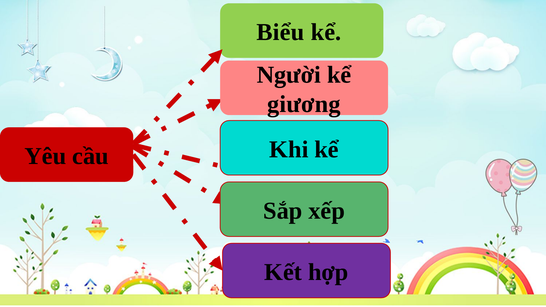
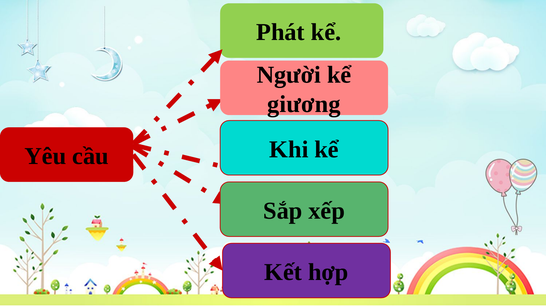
Biểu: Biểu -> Phát
